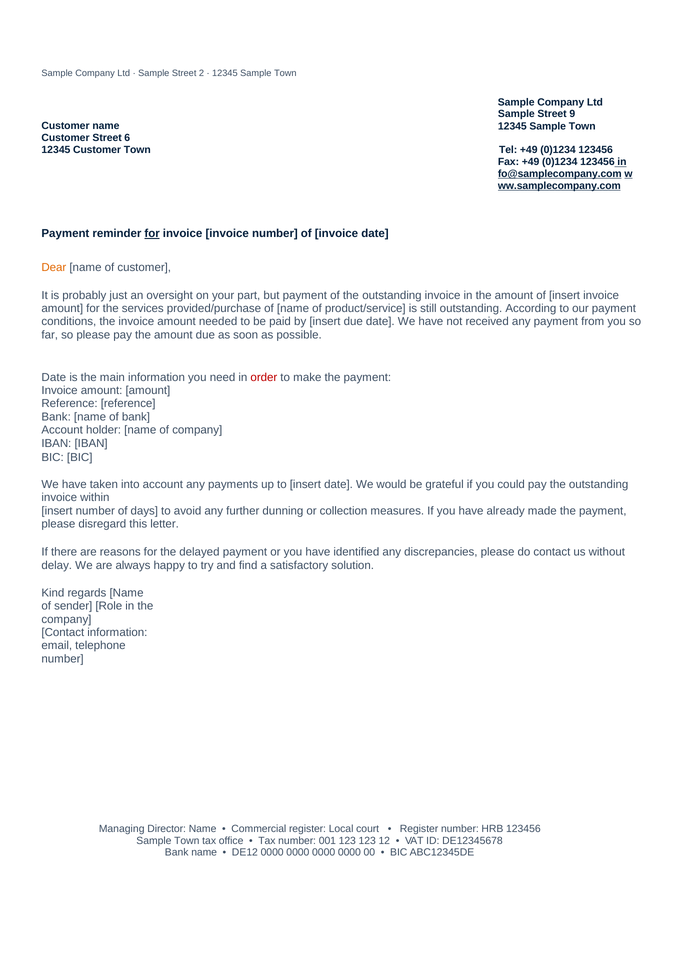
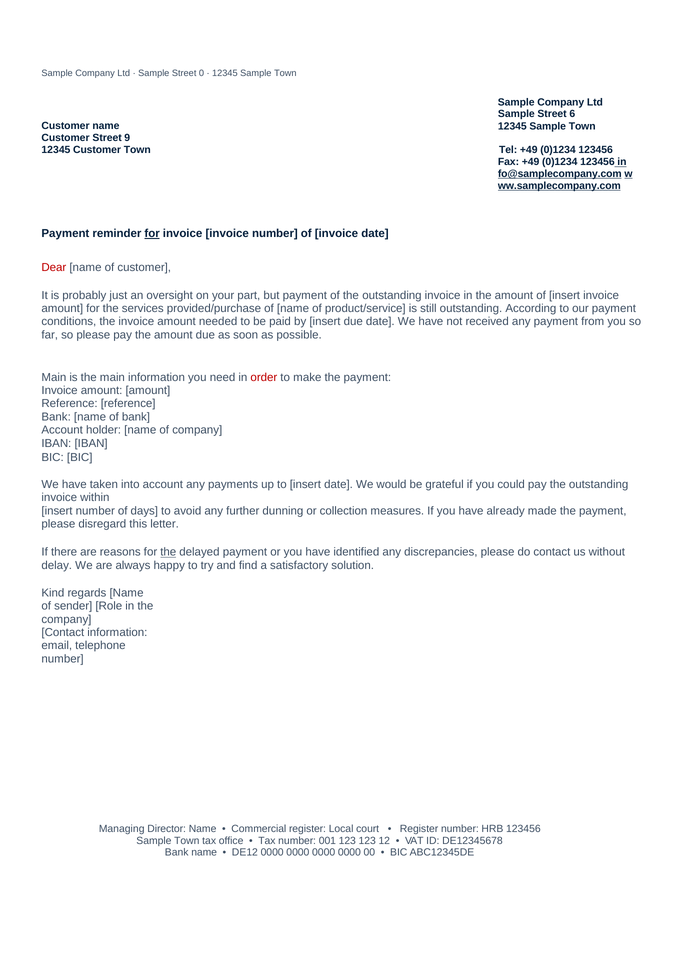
2: 2 -> 0
9: 9 -> 6
6: 6 -> 9
Dear colour: orange -> red
Date at (54, 378): Date -> Main
the at (168, 552) underline: none -> present
